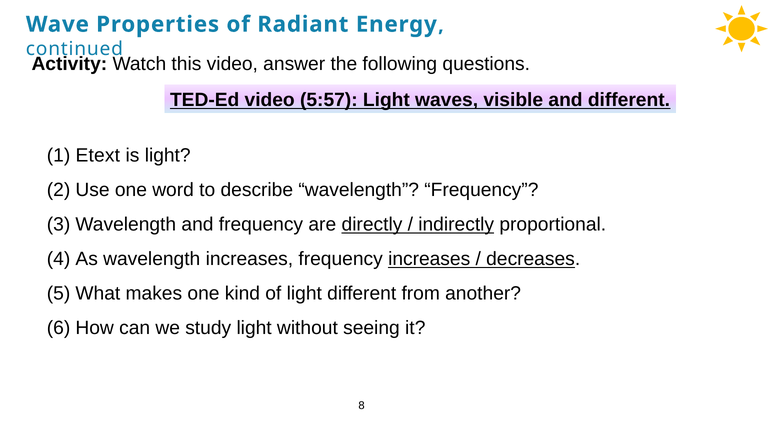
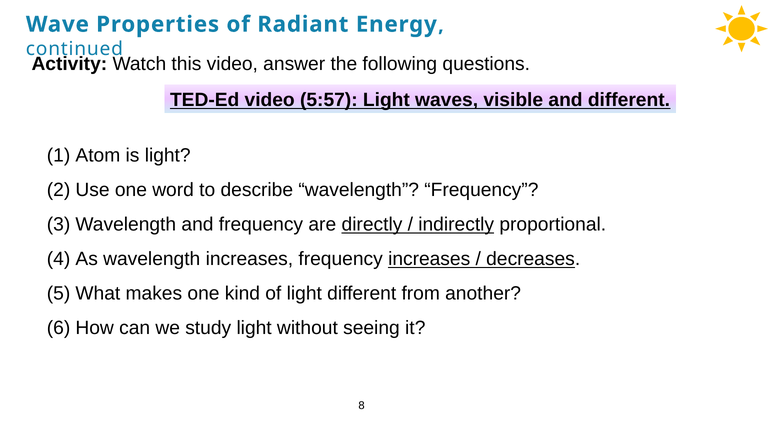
Etext: Etext -> Atom
